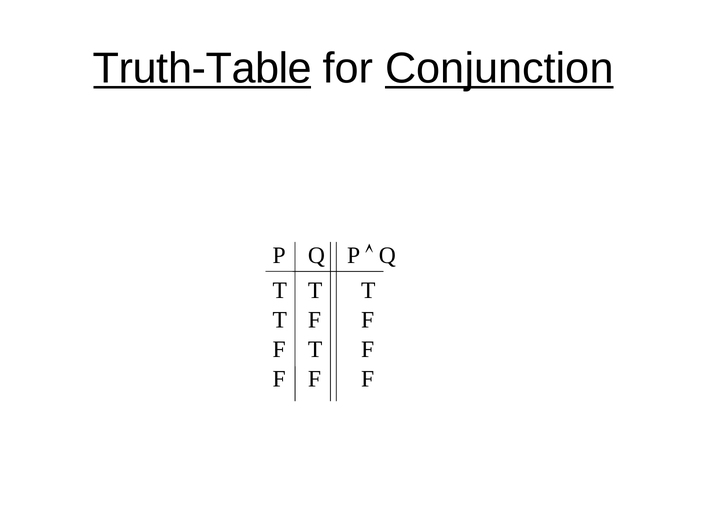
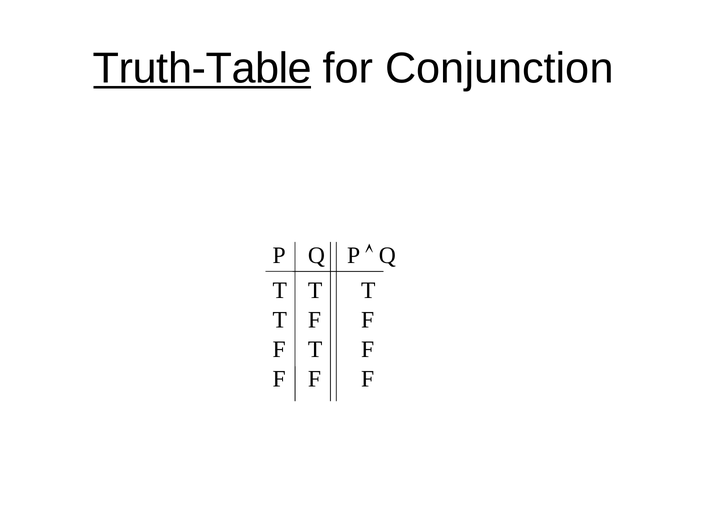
Conjunction underline: present -> none
